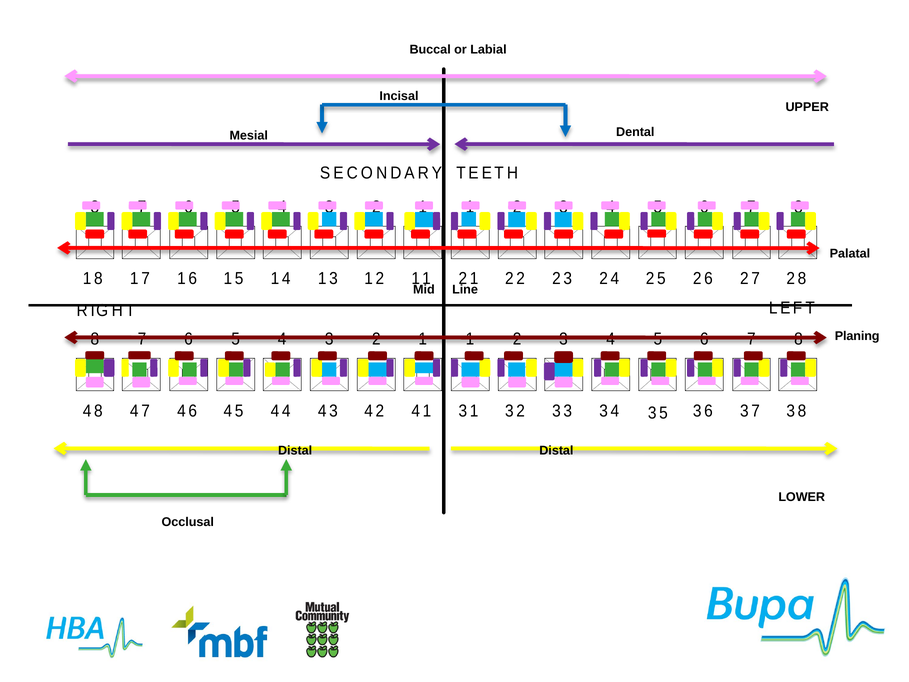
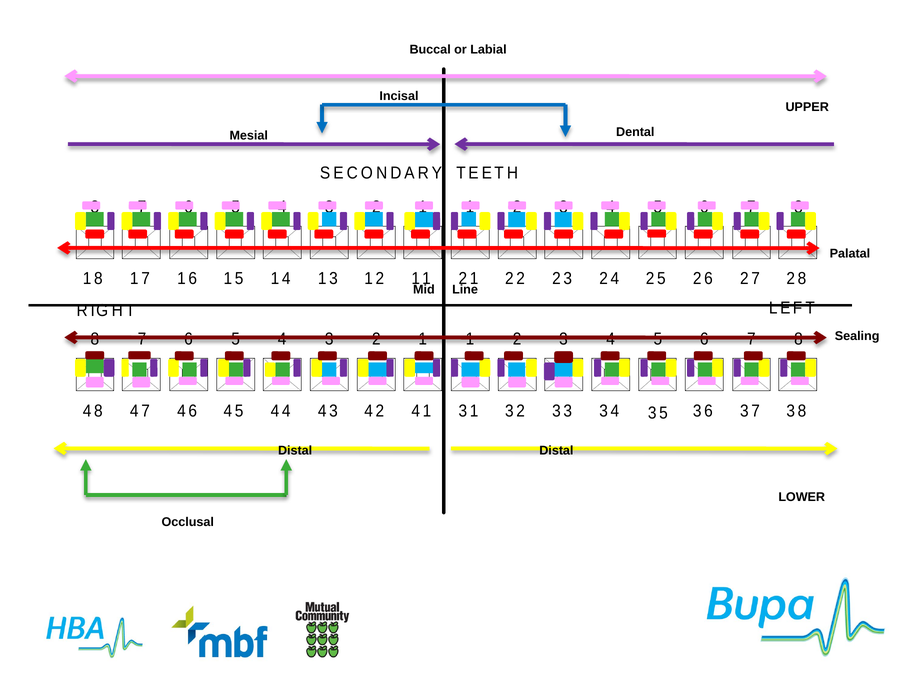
Planing: Planing -> Sealing
